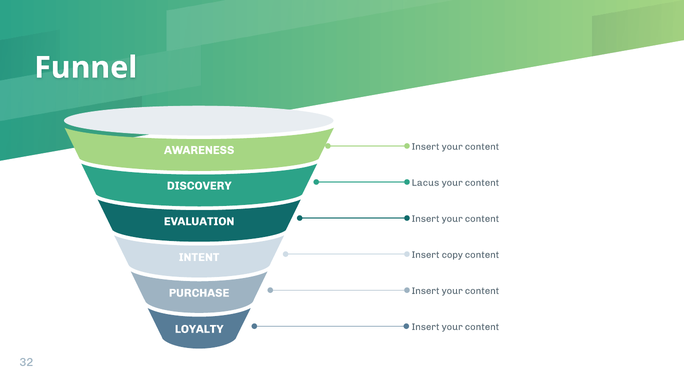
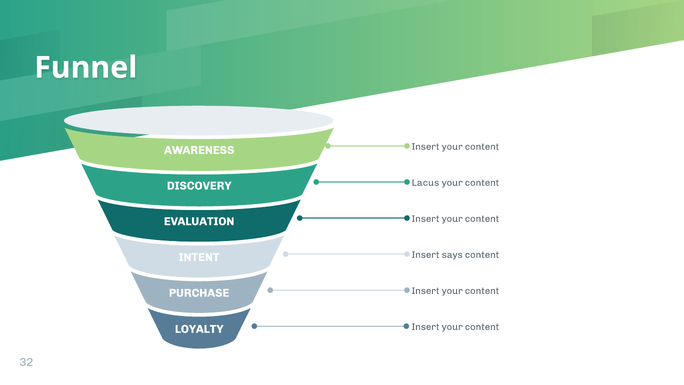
copy: copy -> says
